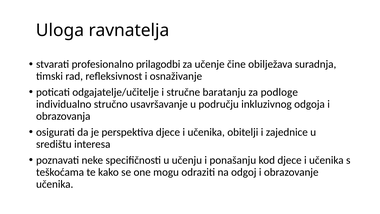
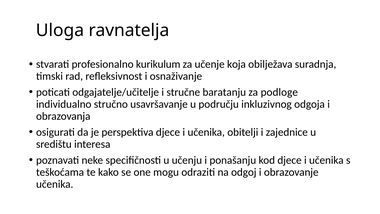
prilagodbi: prilagodbi -> kurikulum
čine: čine -> koja
